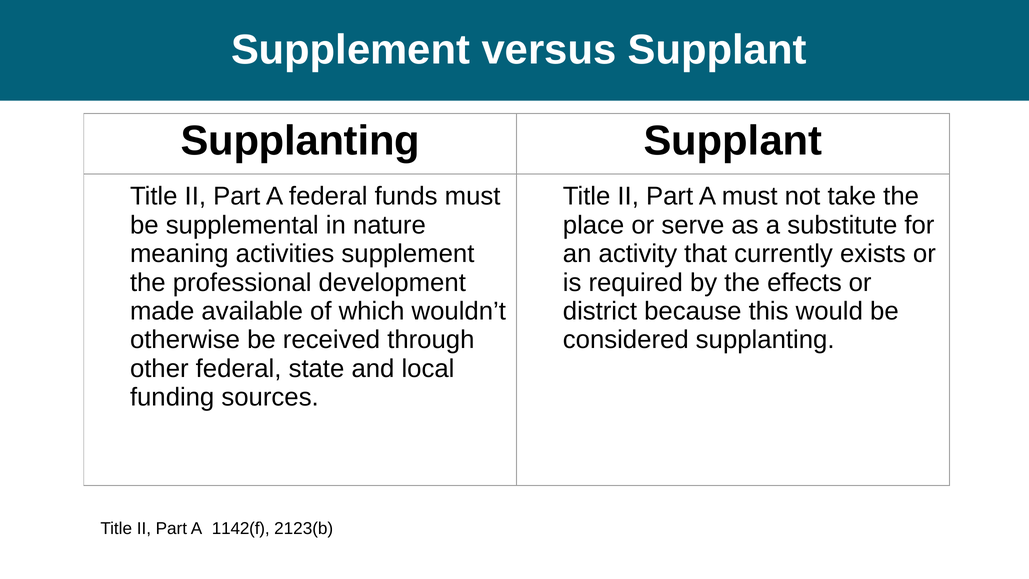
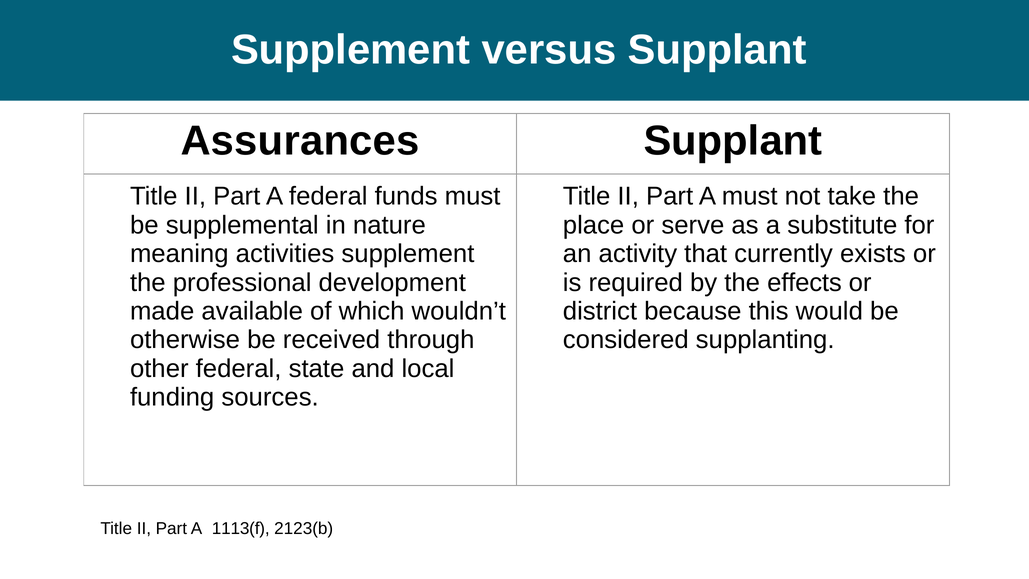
Supplanting at (300, 141): Supplanting -> Assurances
1142(f: 1142(f -> 1113(f
